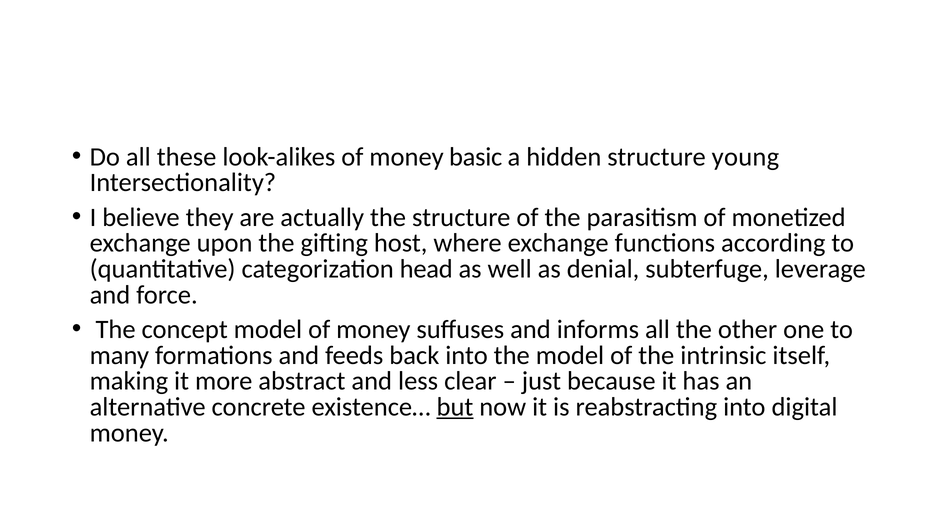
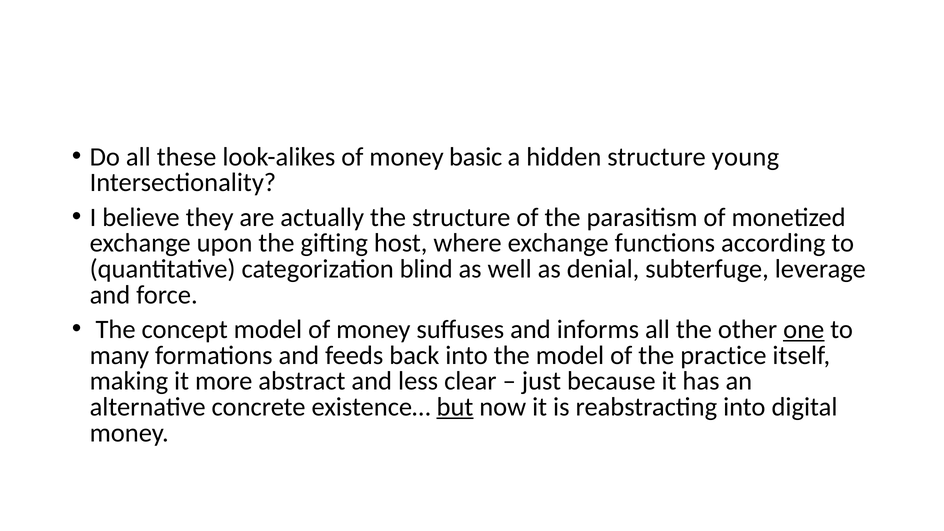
head: head -> blind
one underline: none -> present
intrinsic: intrinsic -> practice
